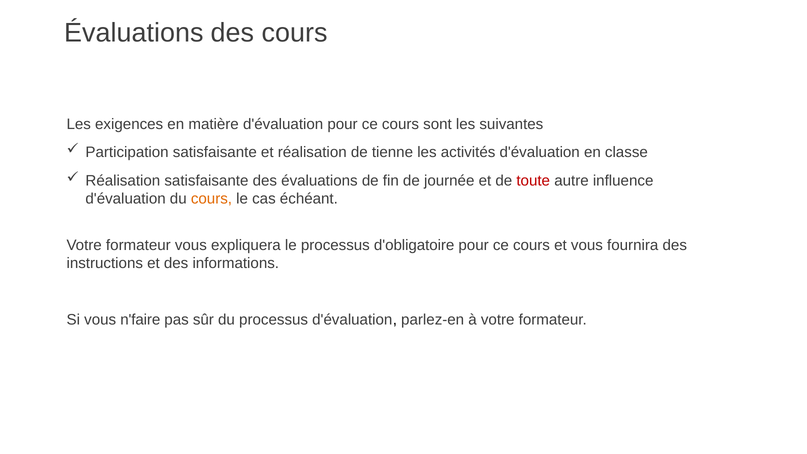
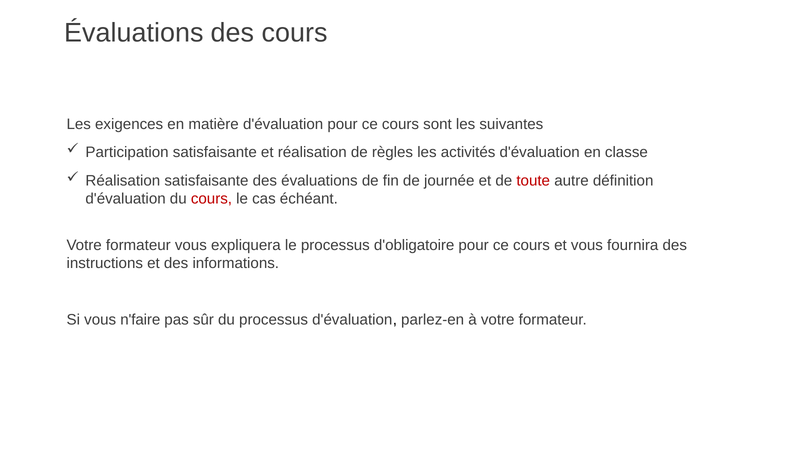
tienne: tienne -> règles
influence: influence -> définition
cours at (211, 199) colour: orange -> red
